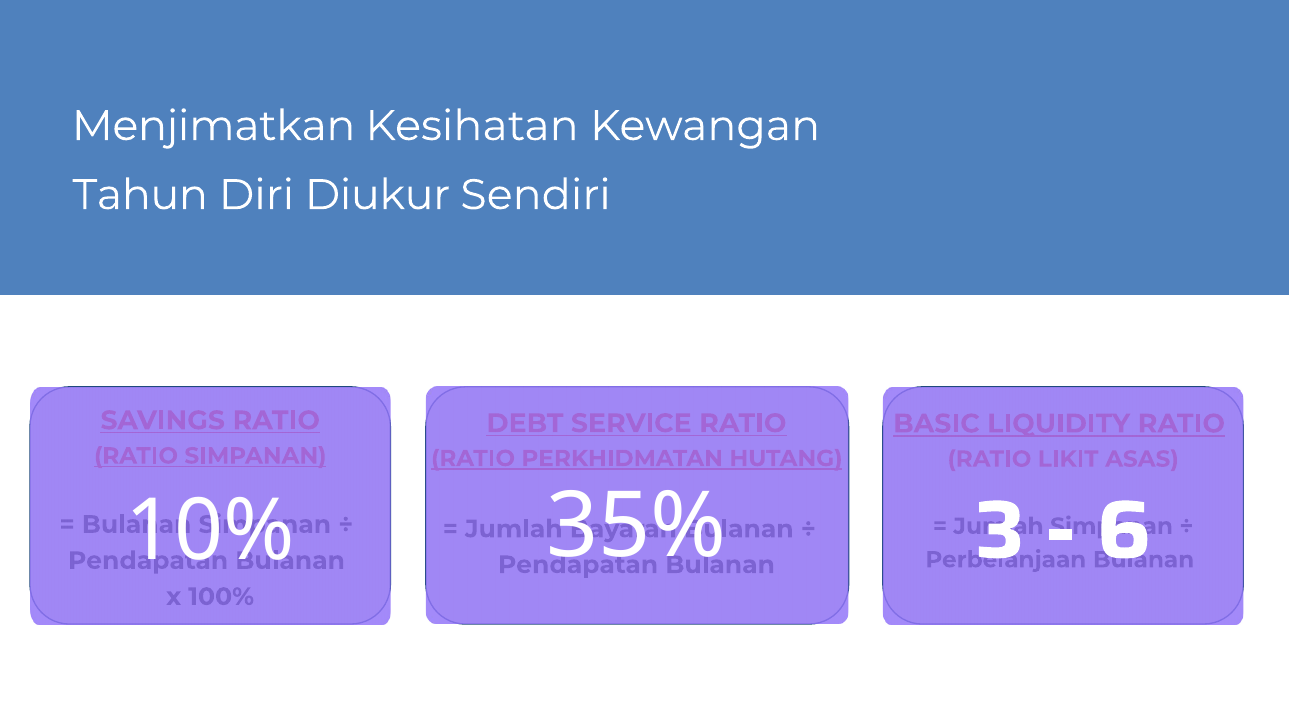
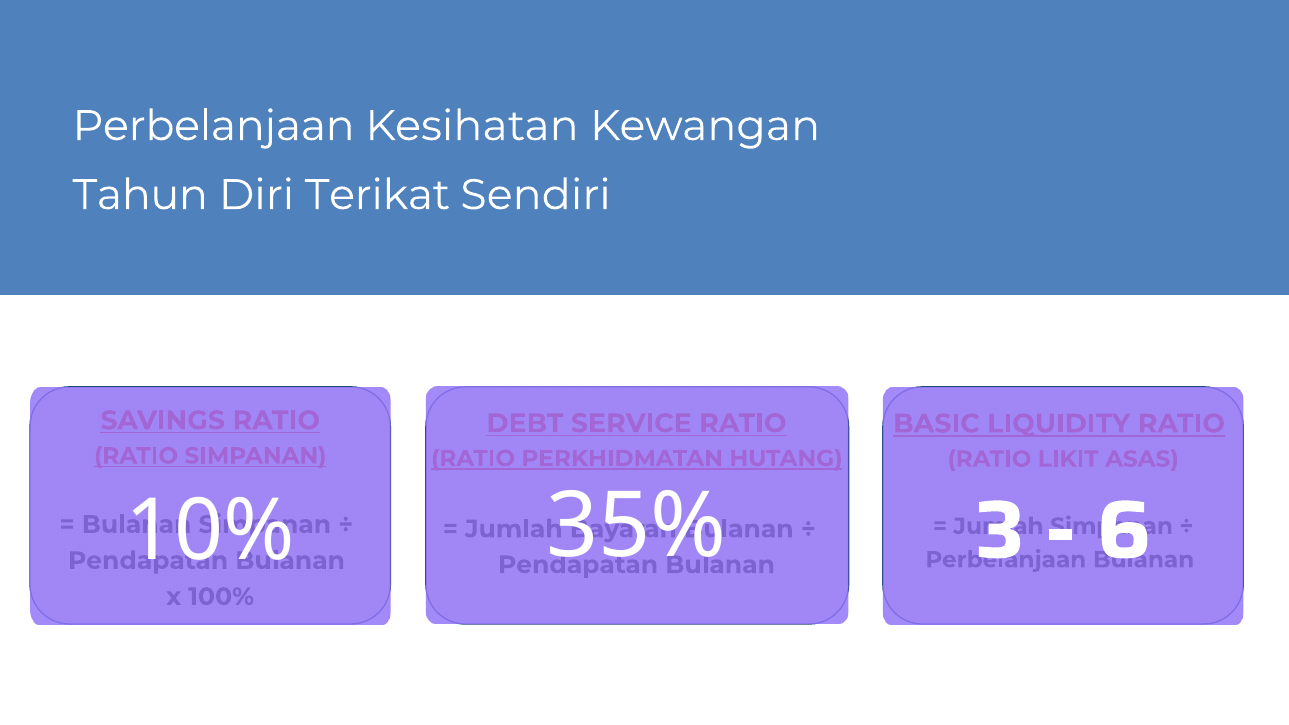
Menjimatkan at (214, 126): Menjimatkan -> Perbelanjaan
Diukur: Diukur -> Terikat
